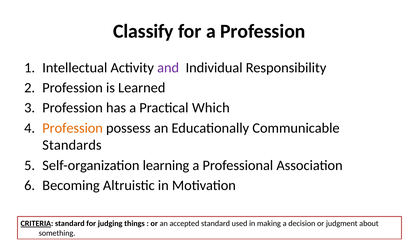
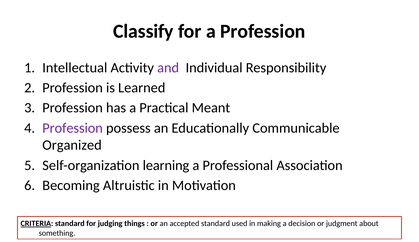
Which: Which -> Meant
Profession at (73, 128) colour: orange -> purple
Standards: Standards -> Organized
